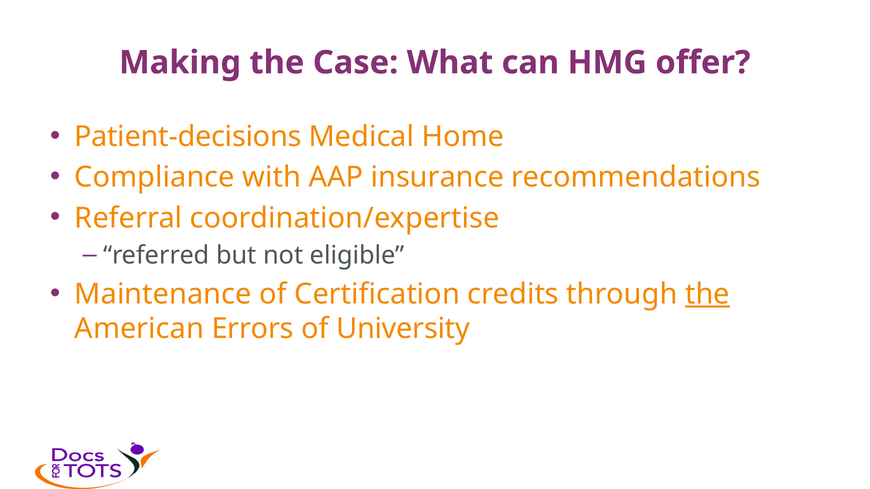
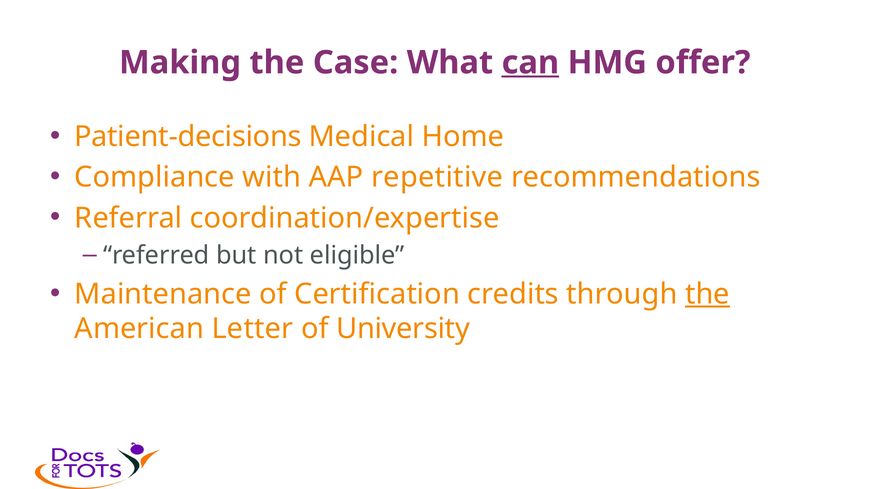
can underline: none -> present
insurance: insurance -> repetitive
Errors: Errors -> Letter
